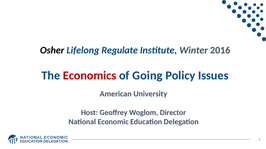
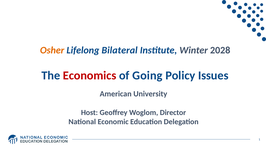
Osher colour: black -> orange
Regulate: Regulate -> Bilateral
2016: 2016 -> 2028
